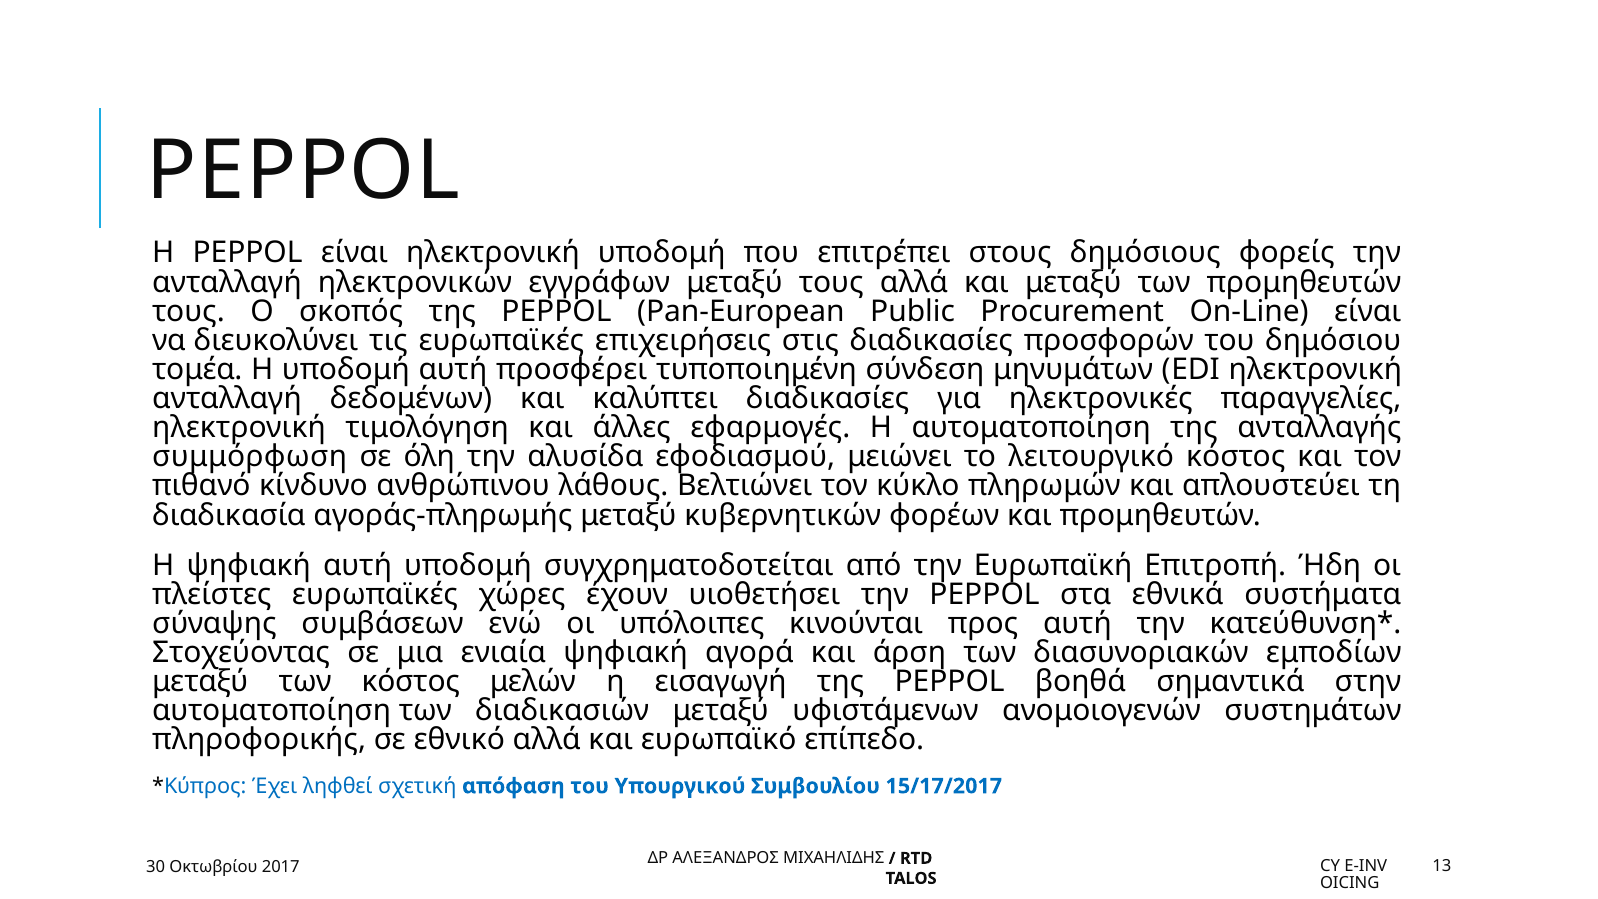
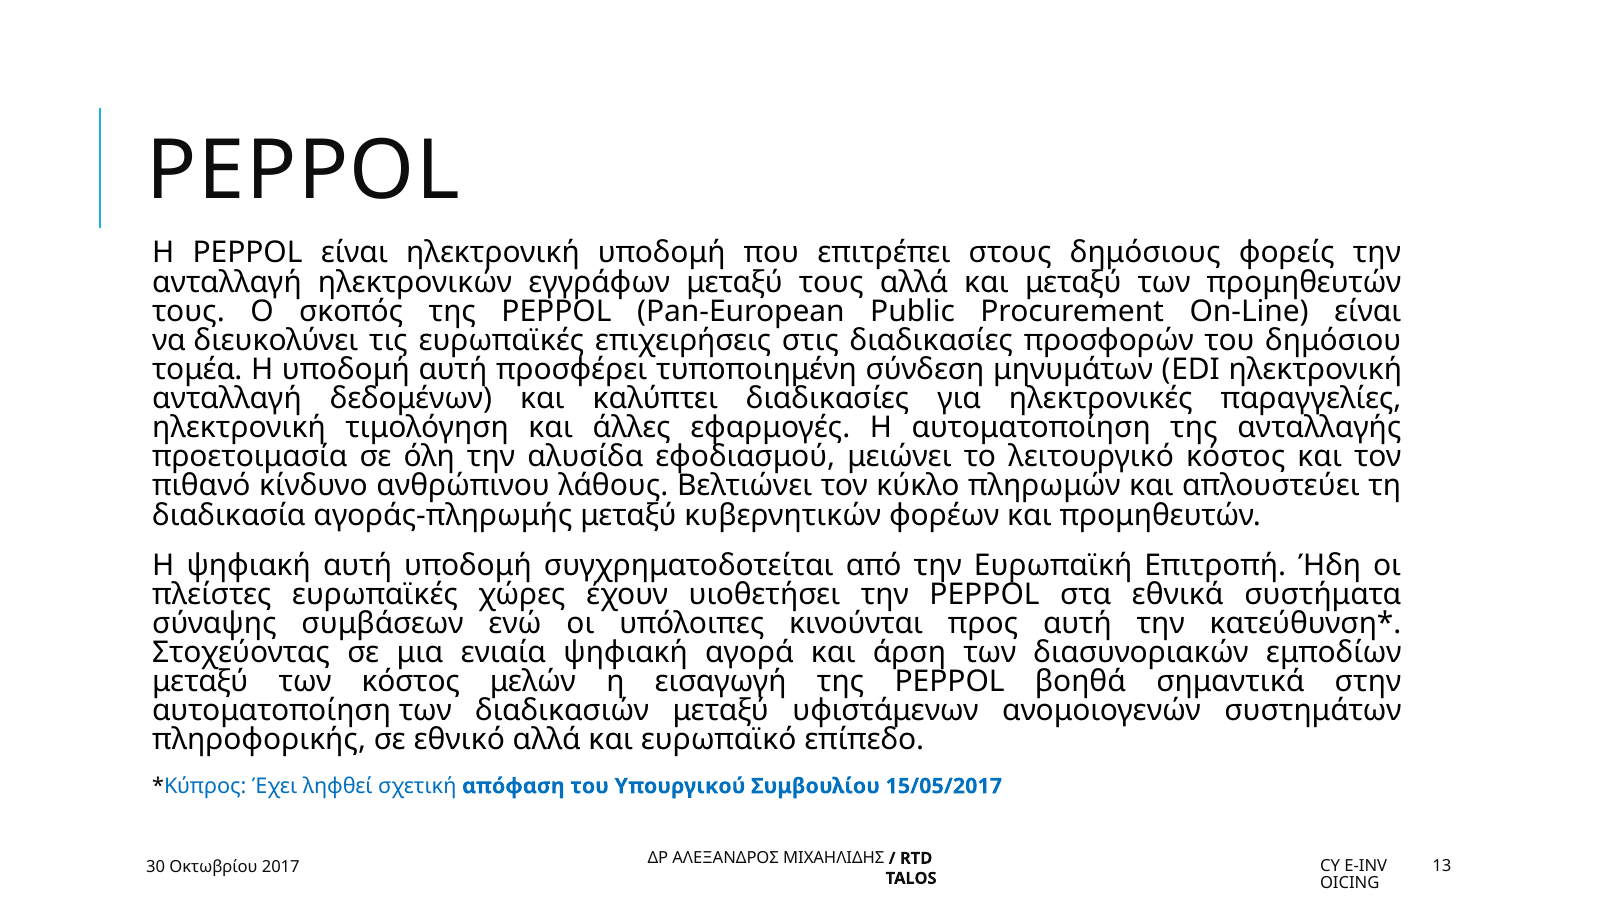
συμμόρφωση: συμμόρφωση -> προετοιμασία
15/17/2017: 15/17/2017 -> 15/05/2017
